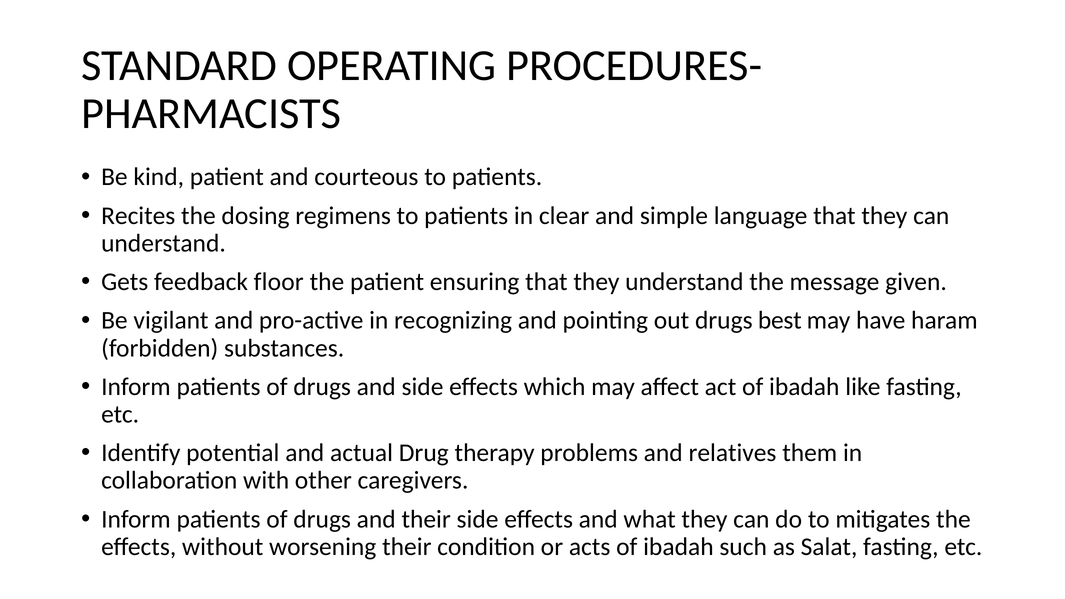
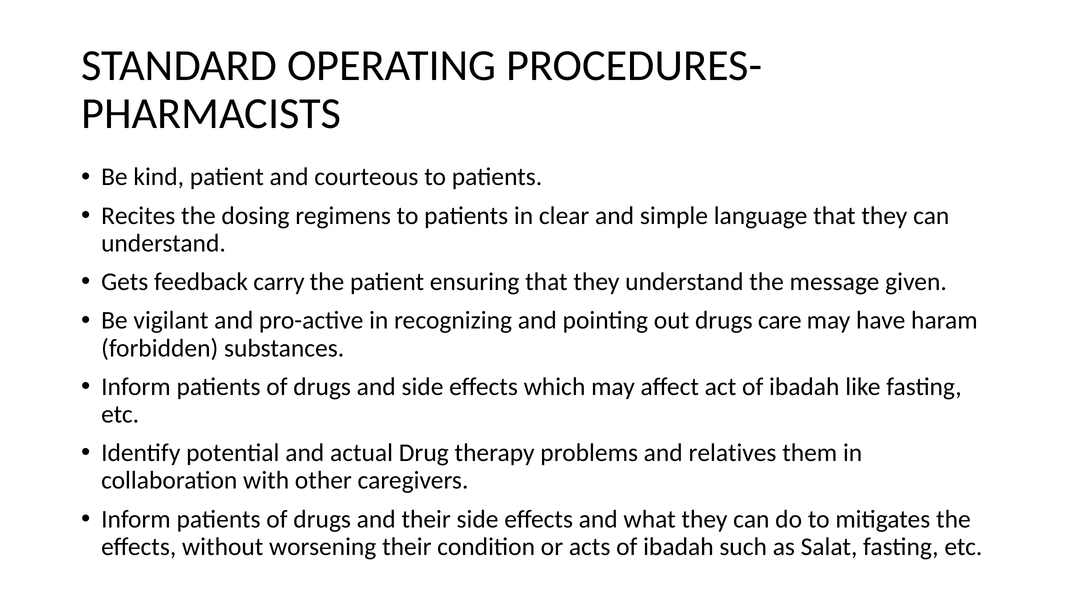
floor: floor -> carry
best: best -> care
